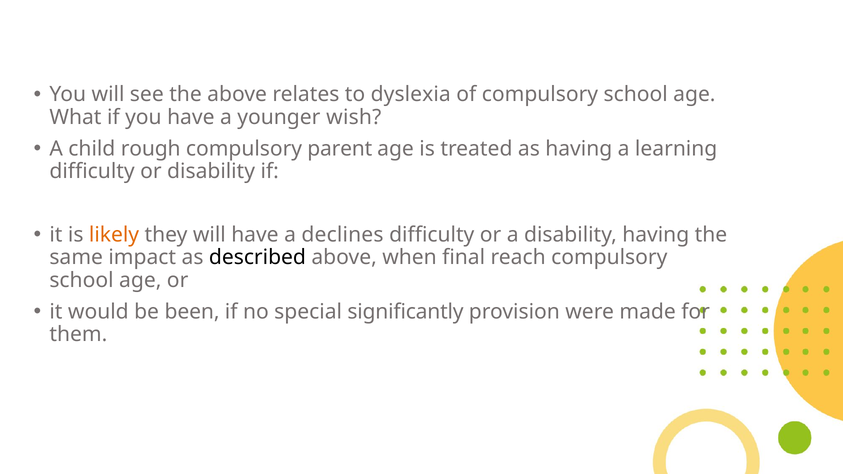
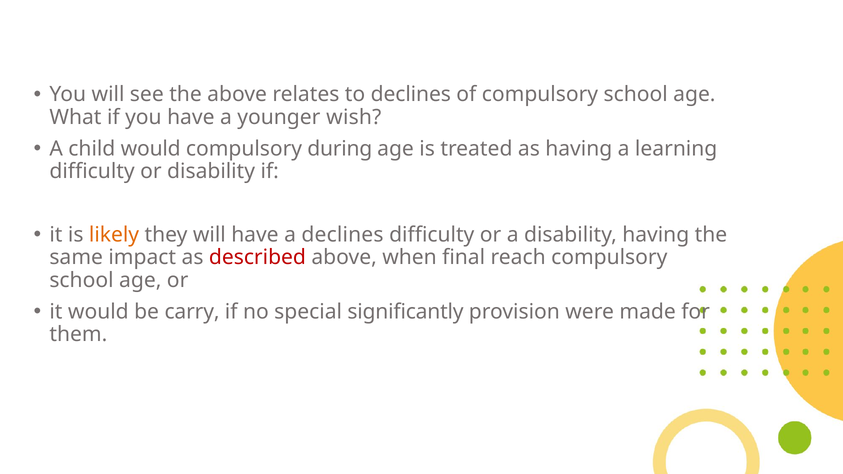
to dyslexia: dyslexia -> declines
child rough: rough -> would
parent: parent -> during
described colour: black -> red
been: been -> carry
